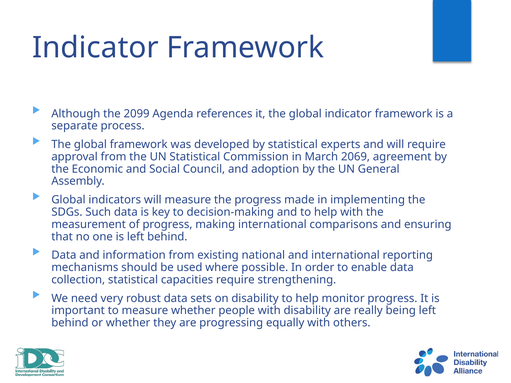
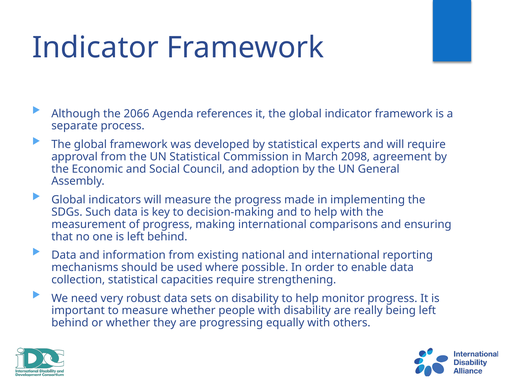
2099: 2099 -> 2066
2069: 2069 -> 2098
